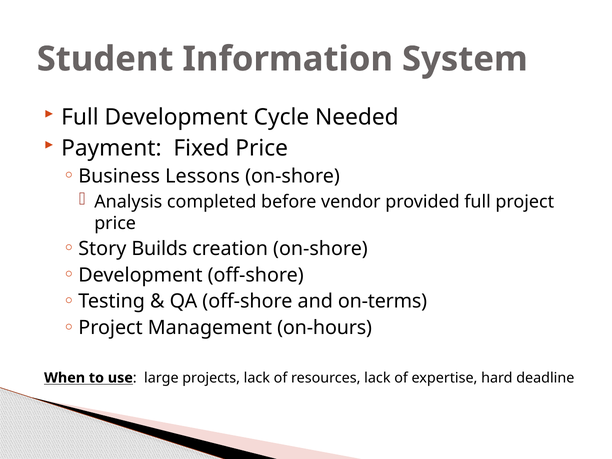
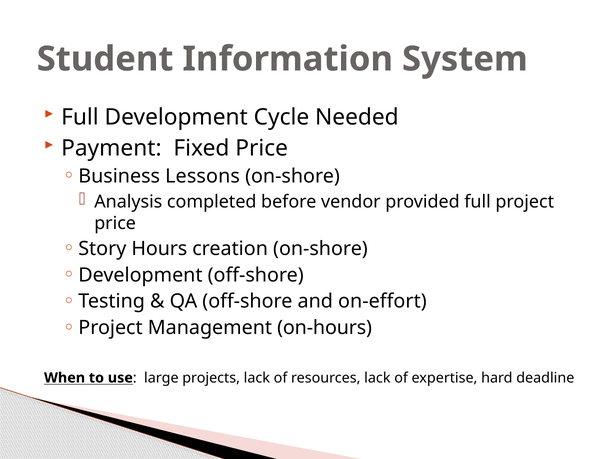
Builds: Builds -> Hours
on-terms: on-terms -> on-effort
